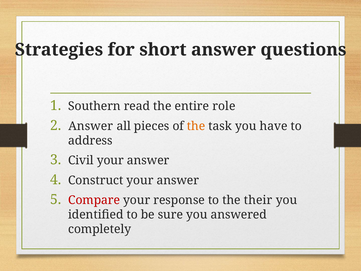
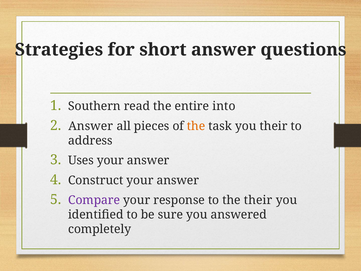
role: role -> into
you have: have -> their
Civil: Civil -> Uses
Compare colour: red -> purple
